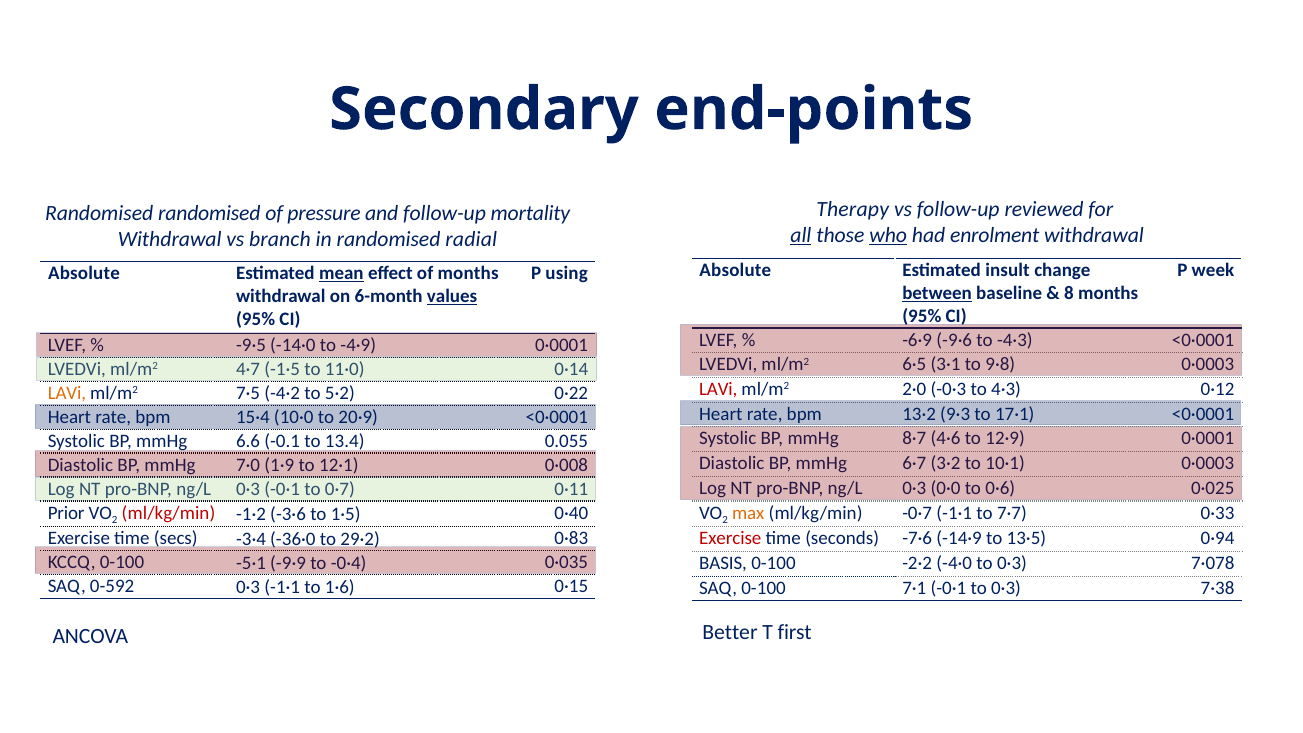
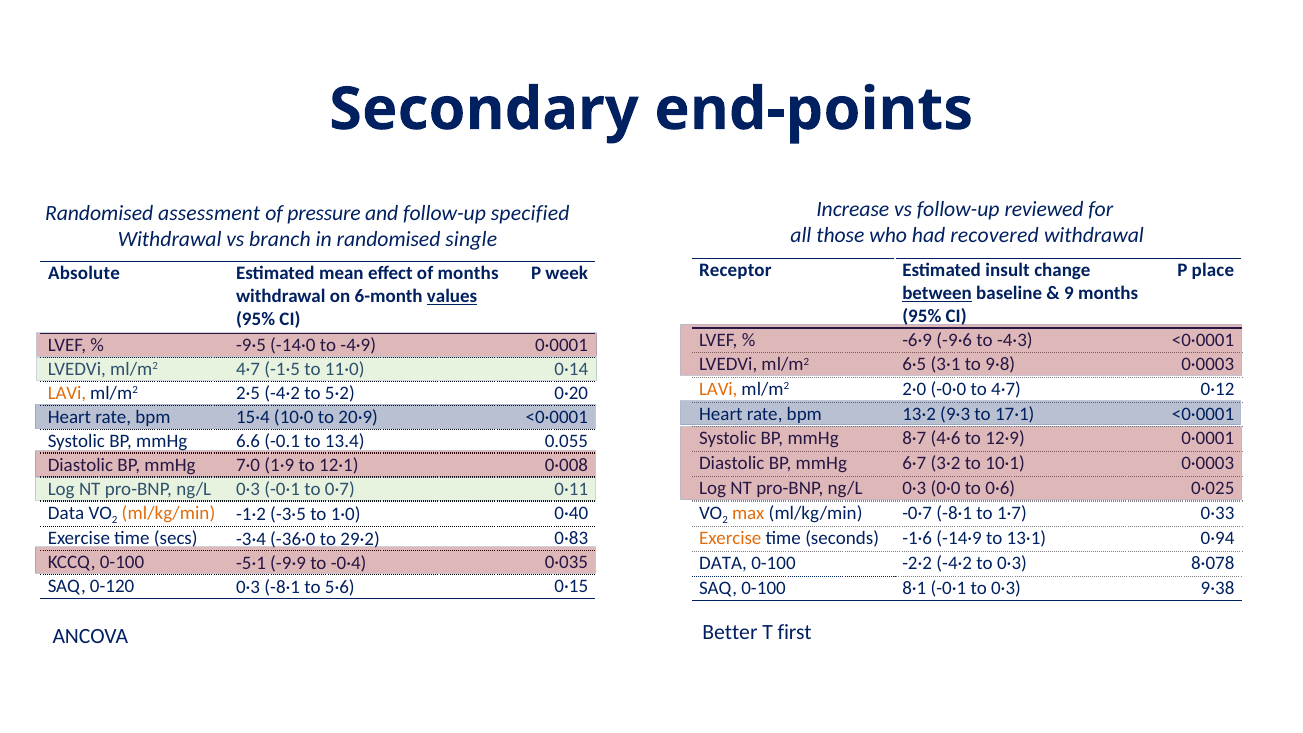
Therapy: Therapy -> Increase
Randomised randomised: randomised -> assessment
mortality: mortality -> specified
all underline: present -> none
who underline: present -> none
enrolment: enrolment -> recovered
radial: radial -> single
Absolute at (735, 270): Absolute -> Receptor
week: week -> place
mean underline: present -> none
using: using -> week
8: 8 -> 9
LAVi at (718, 389) colour: red -> orange
-0·3: -0·3 -> -0·0
to 4·3: 4·3 -> 4·7
7·5: 7·5 -> 2·5
0·22: 0·22 -> 0·20
-0·7 -1·1: -1·1 -> -8·1
7·7: 7·7 -> 1·7
Prior at (66, 513): Prior -> Data
ml/kg/min at (169, 513) colour: red -> orange
-3·6: -3·6 -> -3·5
1·5: 1·5 -> 1·0
Exercise at (730, 538) colour: red -> orange
-7·6: -7·6 -> -1·6
13·5: 13·5 -> 13·1
BASIS at (723, 563): BASIS -> DATA
-2·2 -4·0: -4·0 -> -4·2
7·078: 7·078 -> 8·078
0-592: 0-592 -> 0-120
0·3 -1·1: -1·1 -> -8·1
1·6: 1·6 -> 5·6
7·1: 7·1 -> 8·1
7·38: 7·38 -> 9·38
